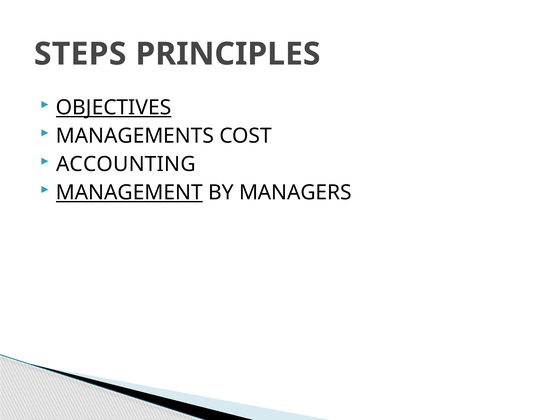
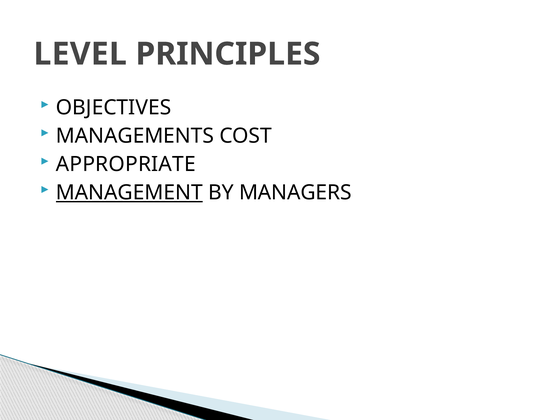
STEPS: STEPS -> LEVEL
OBJECTIVES underline: present -> none
ACCOUNTING: ACCOUNTING -> APPROPRIATE
